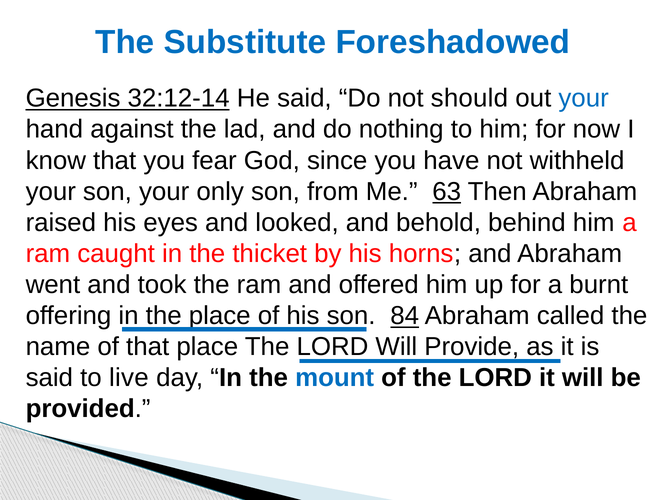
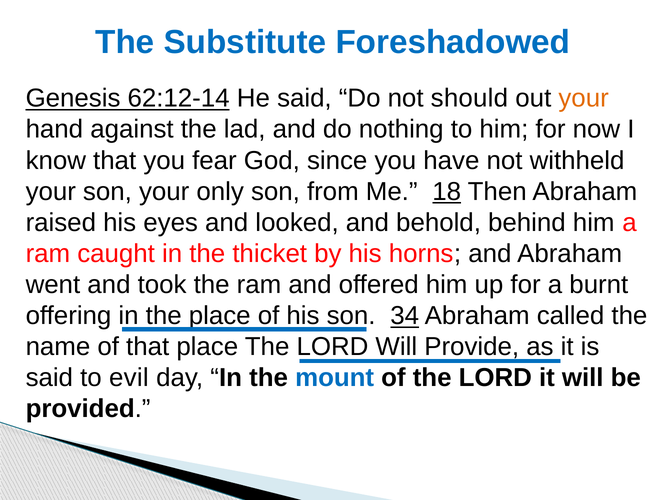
32:12-14: 32:12-14 -> 62:12-14
your at (584, 98) colour: blue -> orange
63: 63 -> 18
84: 84 -> 34
live: live -> evil
